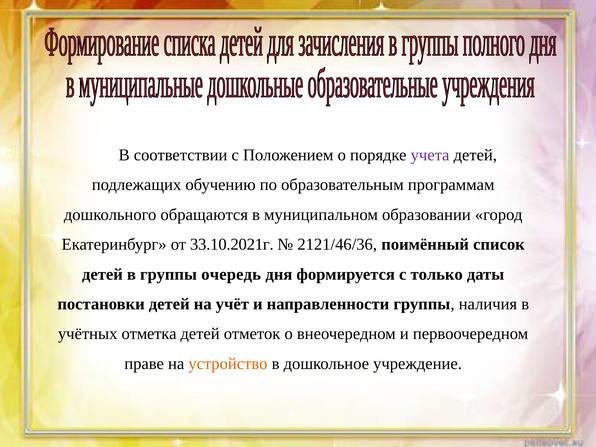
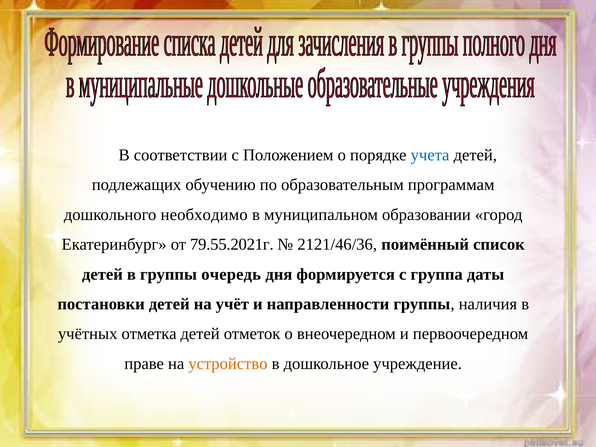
учета colour: purple -> blue
обращаются: обращаются -> необходимо
33.10.2021г: 33.10.2021г -> 79.55.2021г
только: только -> группа
